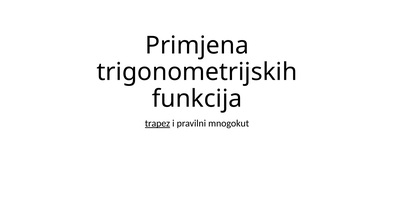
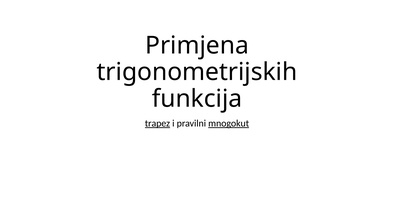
mnogokut underline: none -> present
